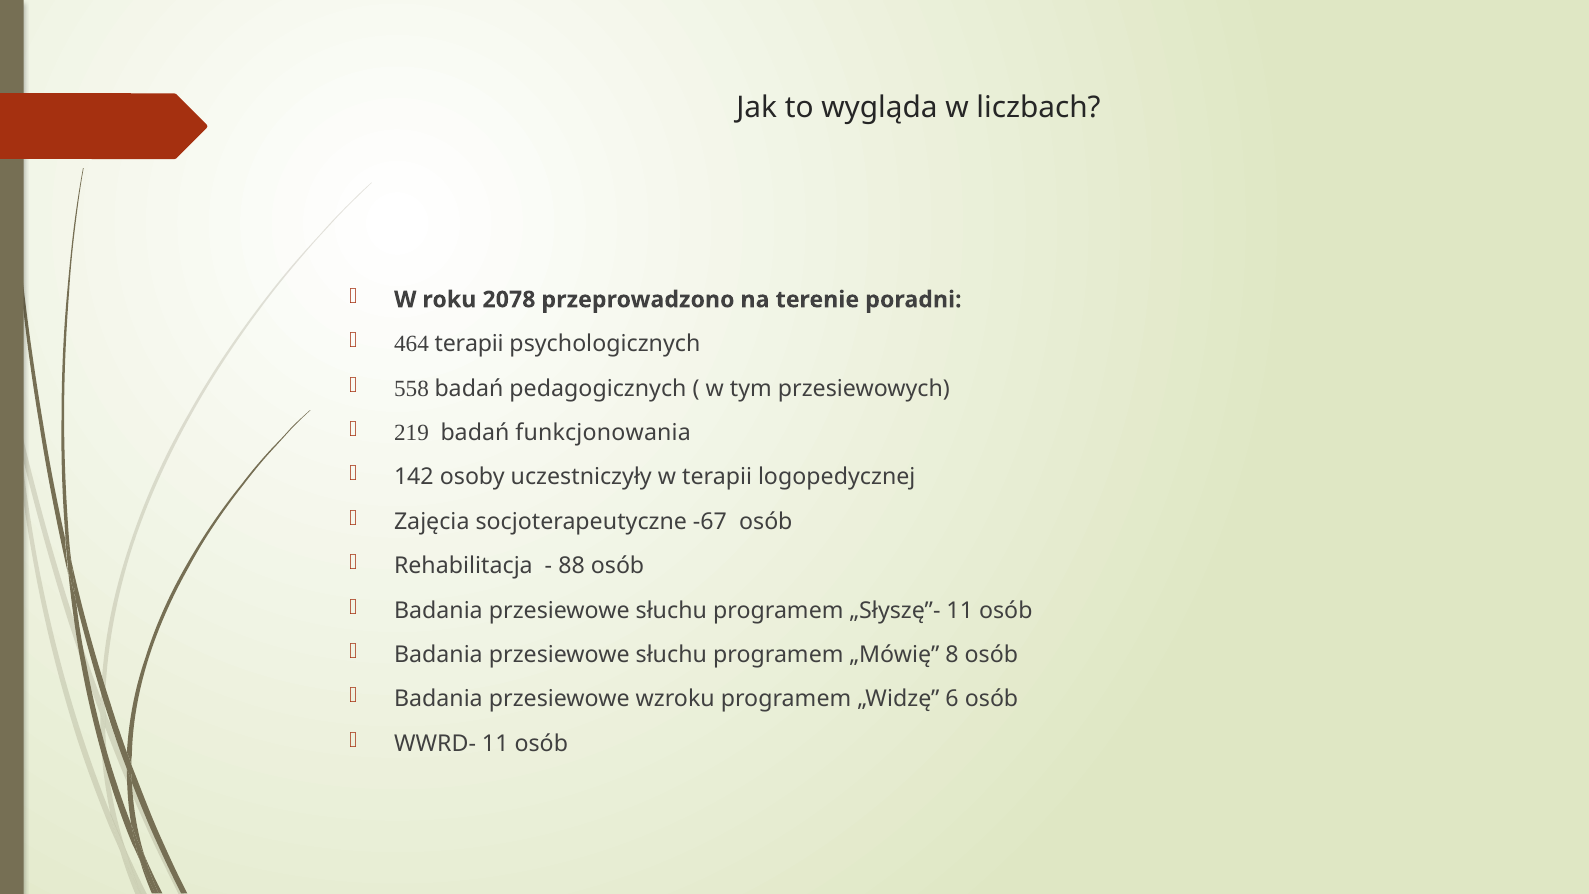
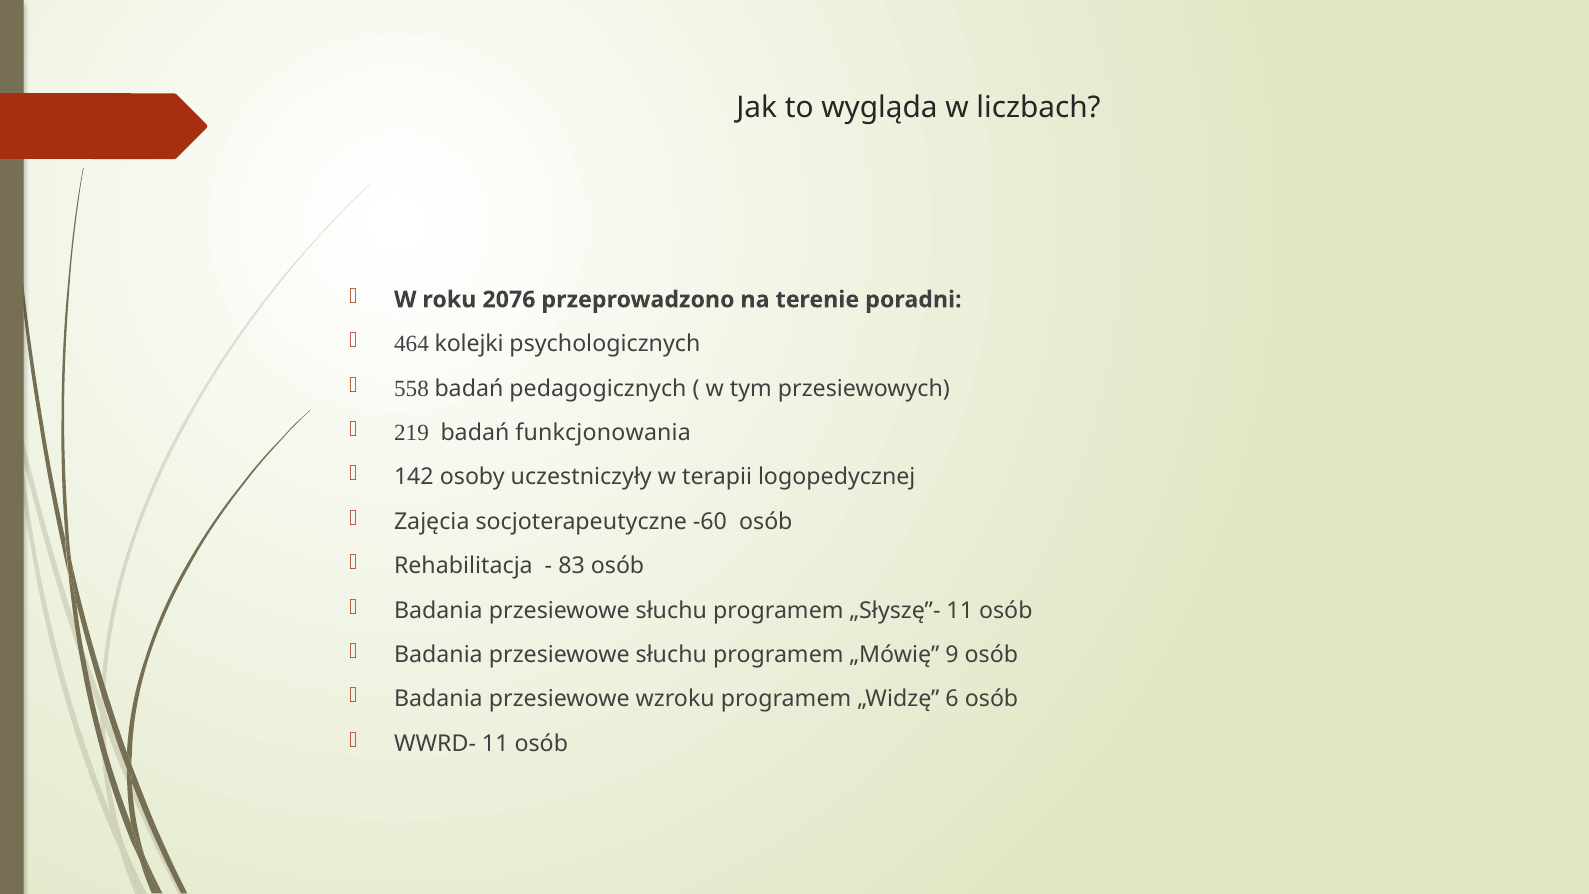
2078: 2078 -> 2076
464 terapii: terapii -> kolejki
-67: -67 -> -60
88: 88 -> 83
8: 8 -> 9
